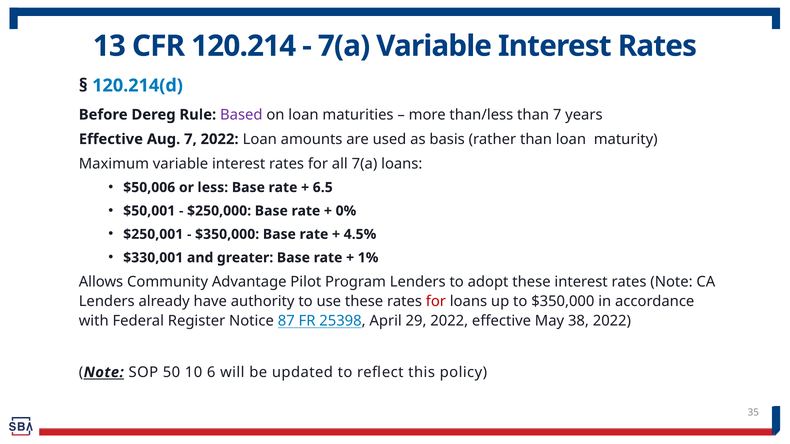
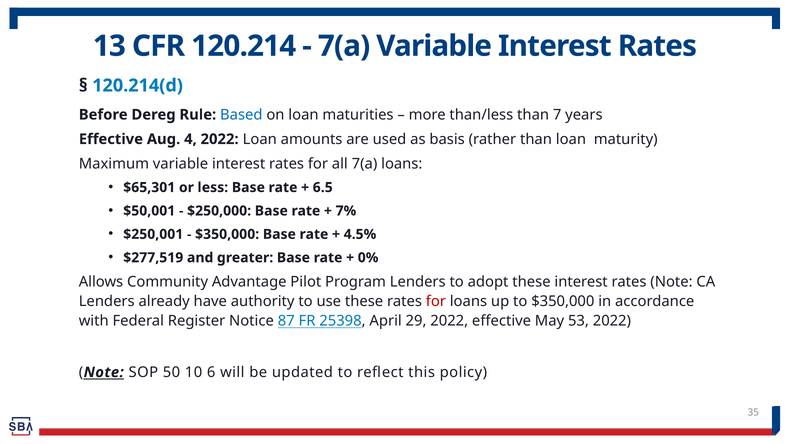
Based colour: purple -> blue
Aug 7: 7 -> 4
$50,006: $50,006 -> $65,301
0%: 0% -> 7%
$330,001: $330,001 -> $277,519
1%: 1% -> 0%
38: 38 -> 53
